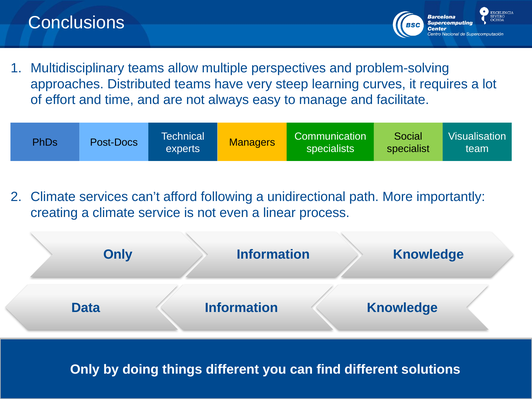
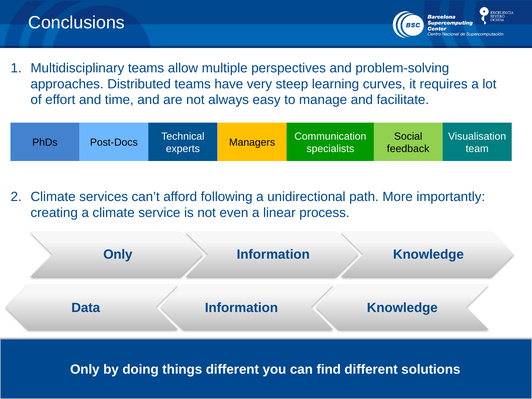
specialist: specialist -> feedback
